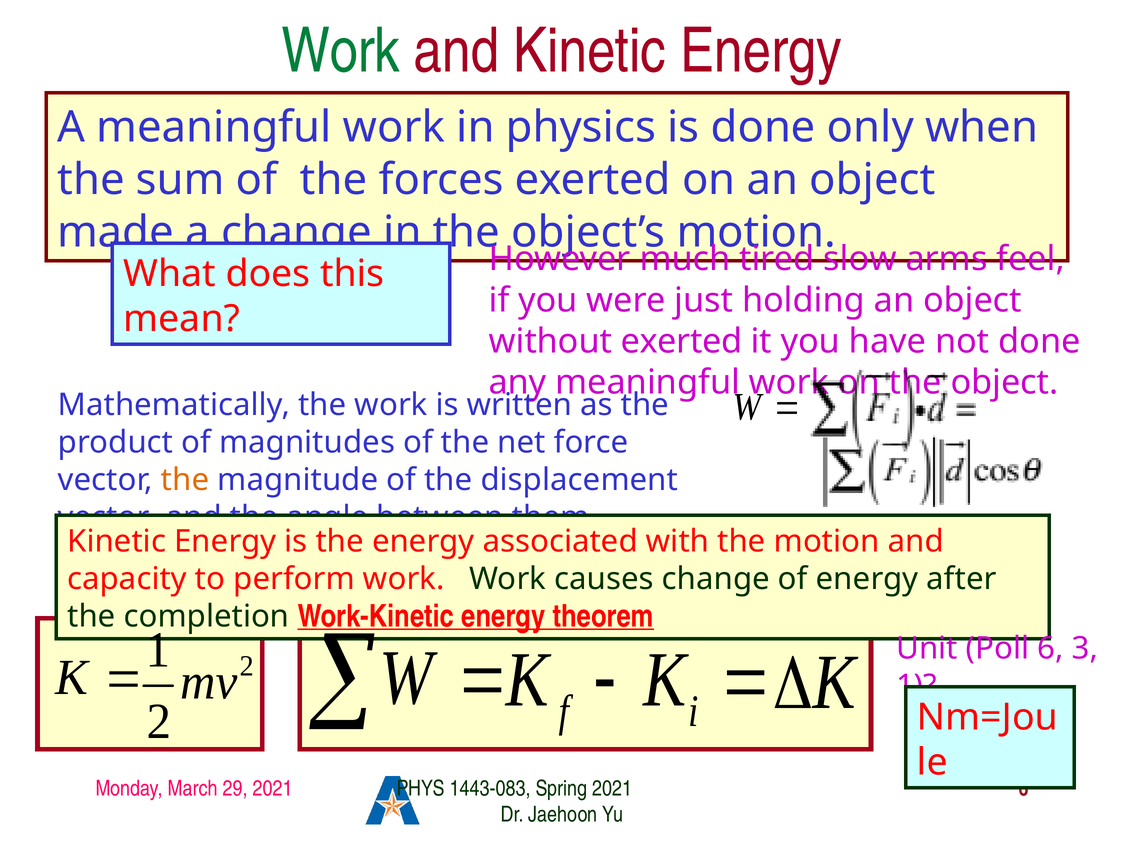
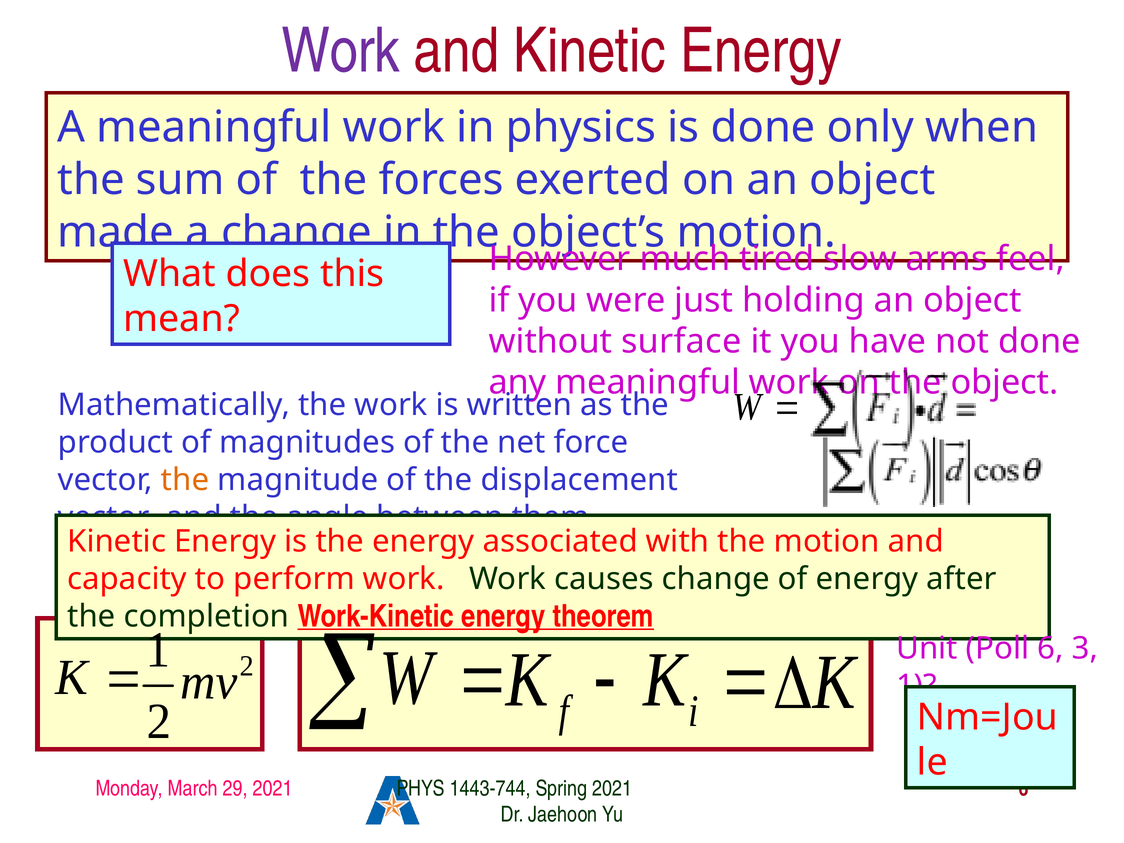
Work at (341, 51) colour: green -> purple
without exerted: exerted -> surface
1443-083: 1443-083 -> 1443-744
